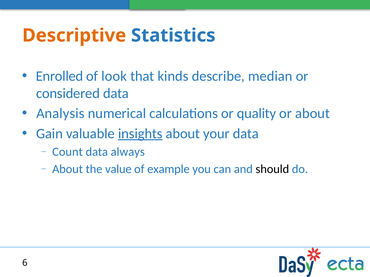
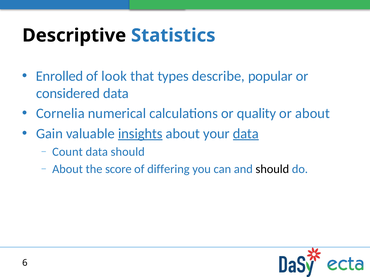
Descriptive colour: orange -> black
kinds: kinds -> types
median: median -> popular
Analysis: Analysis -> Cornelia
data at (246, 134) underline: none -> present
data always: always -> should
value: value -> score
example: example -> differing
